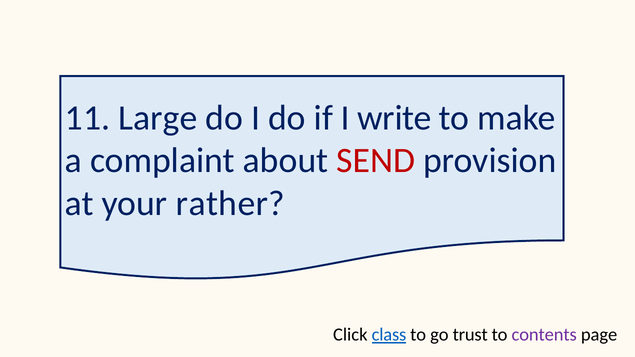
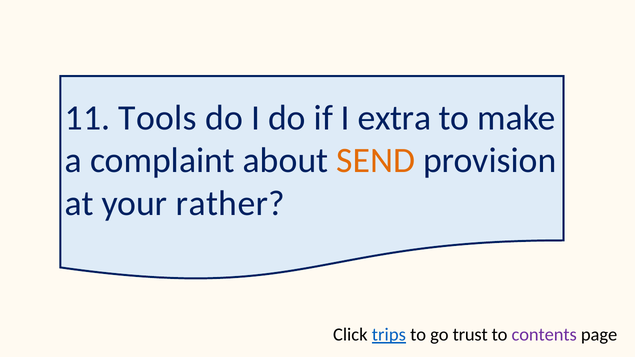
Large: Large -> Tools
write: write -> extra
SEND colour: red -> orange
class: class -> trips
